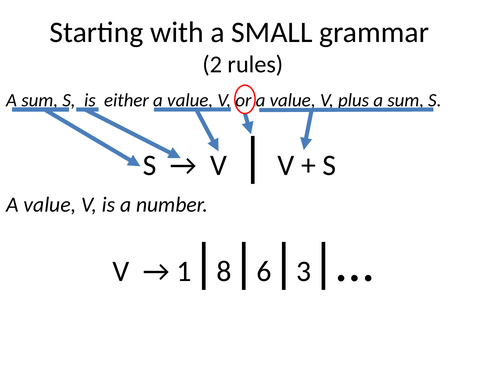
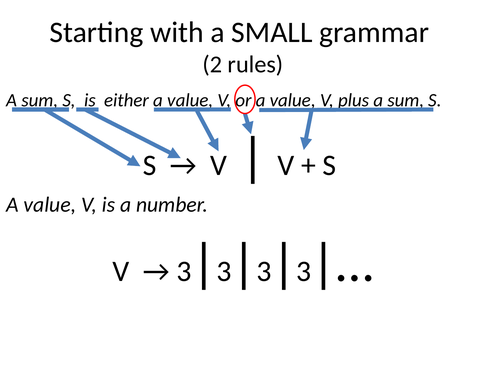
1 at (184, 271): 1 -> 3
8 at (224, 271): 8 -> 3
6 at (264, 271): 6 -> 3
